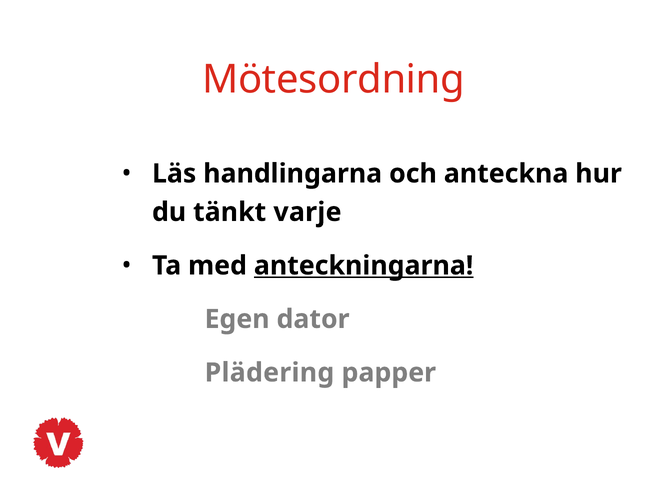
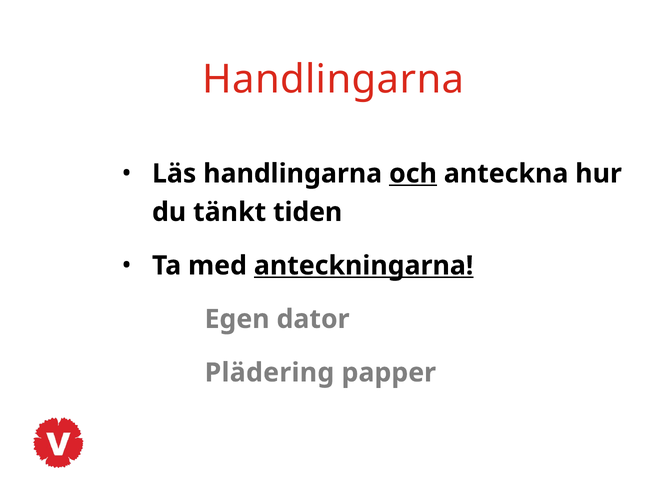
Mötesordning at (334, 79): Mötesordning -> Handlingarna
och underline: none -> present
varje: varje -> tiden
